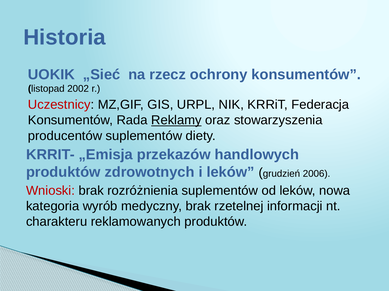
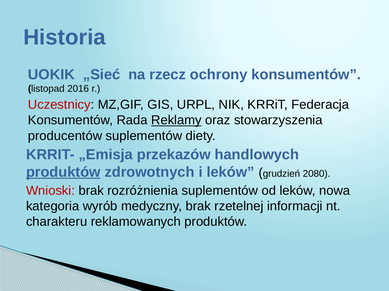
2002: 2002 -> 2016
produktów at (63, 172) underline: none -> present
2006: 2006 -> 2080
